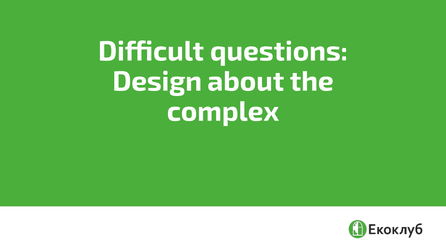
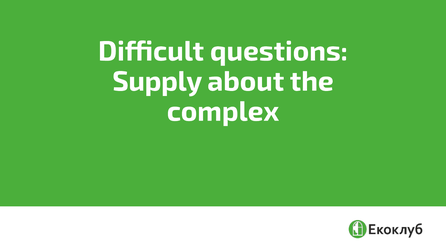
Design: Design -> Supply
